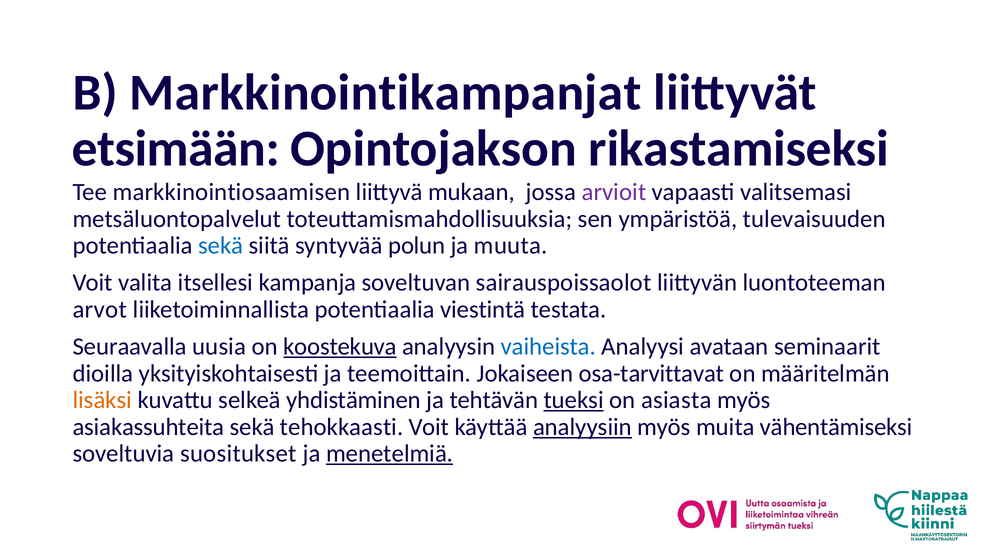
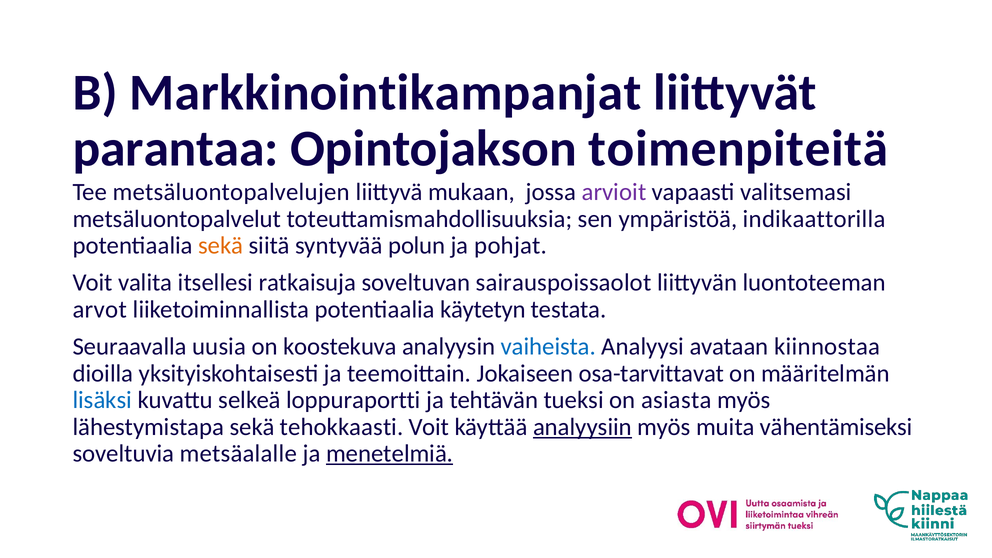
etsimään: etsimään -> parantaa
rikastamiseksi: rikastamiseksi -> toimenpiteitä
markkinointiosaamisen: markkinointiosaamisen -> metsäluontopalvelujen
tulevaisuuden: tulevaisuuden -> indikaattorilla
sekä at (221, 246) colour: blue -> orange
muuta: muuta -> pohjat
kampanja: kampanja -> ratkaisuja
viestintä: viestintä -> käytetyn
koostekuva underline: present -> none
seminaarit: seminaarit -> kiinnostaa
lisäksi colour: orange -> blue
yhdistäminen: yhdistäminen -> loppuraportti
tueksi underline: present -> none
asiakassuhteita: asiakassuhteita -> lähestymistapa
suositukset: suositukset -> metsäalalle
